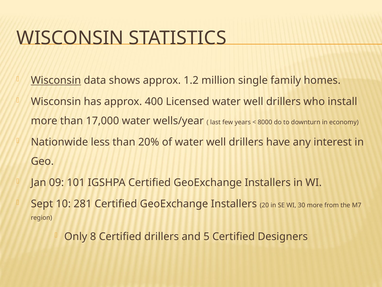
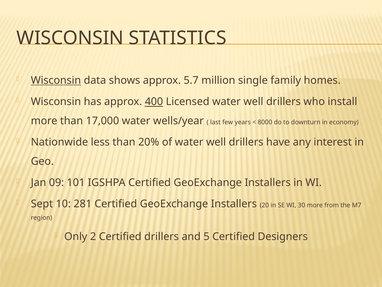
1.2: 1.2 -> 5.7
400 underline: none -> present
8: 8 -> 2
